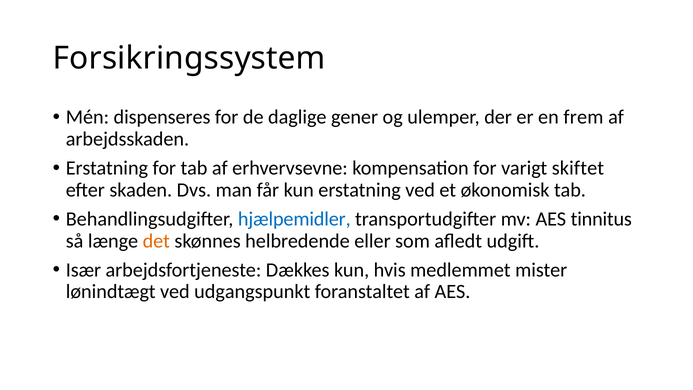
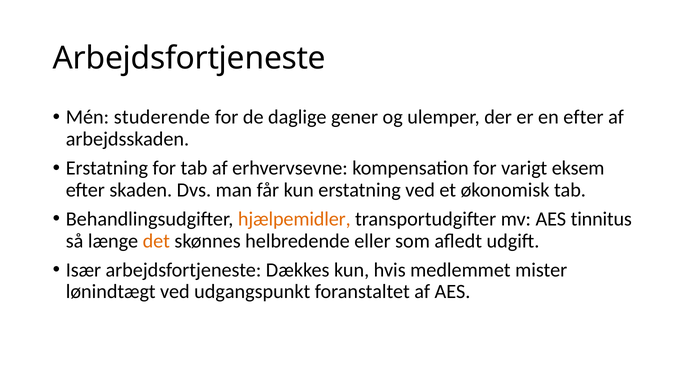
Forsikringssystem at (189, 58): Forsikringssystem -> Arbejdsfortjeneste
dispenseres: dispenseres -> studerende
en frem: frem -> efter
skiftet: skiftet -> eksem
hjælpemidler colour: blue -> orange
